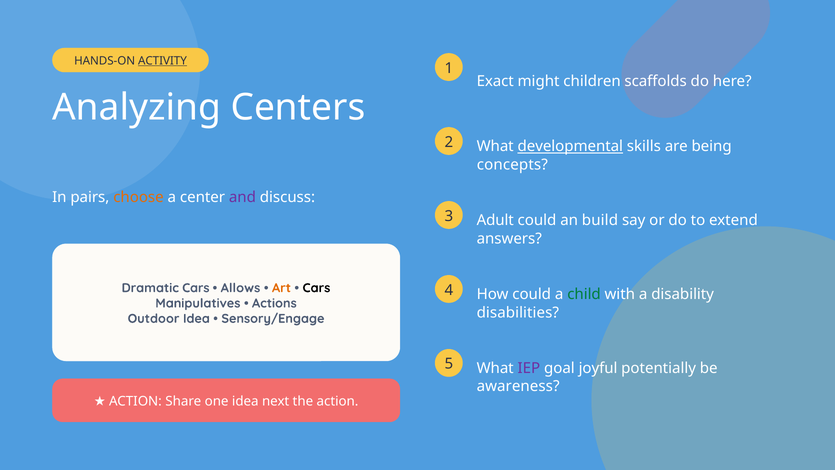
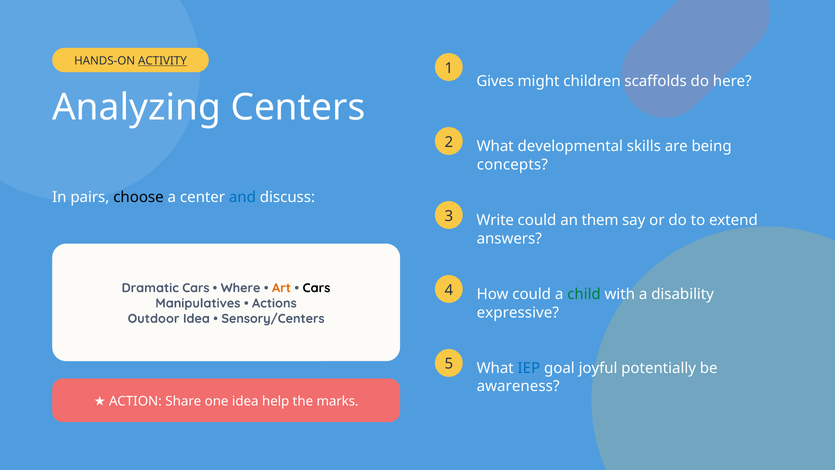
Exact: Exact -> Gives
developmental underline: present -> none
choose colour: orange -> black
and colour: purple -> blue
Adult: Adult -> Write
build: build -> them
Allows: Allows -> Where
disabilities: disabilities -> expressive
Sensory/Engage: Sensory/Engage -> Sensory/Centers
IEP colour: purple -> blue
next: next -> help
the action: action -> marks
